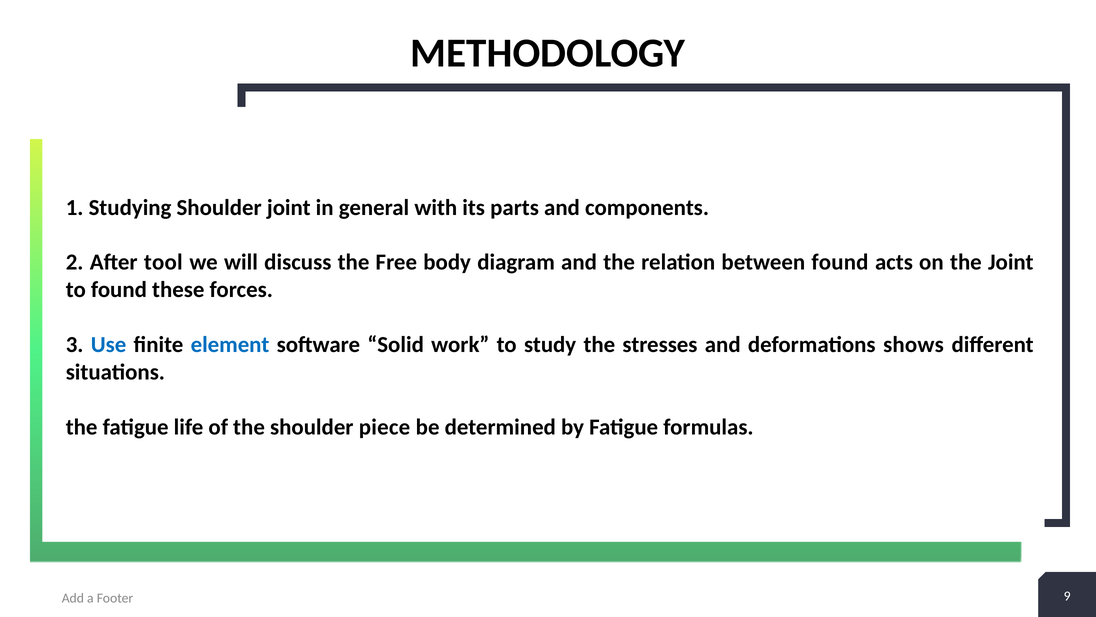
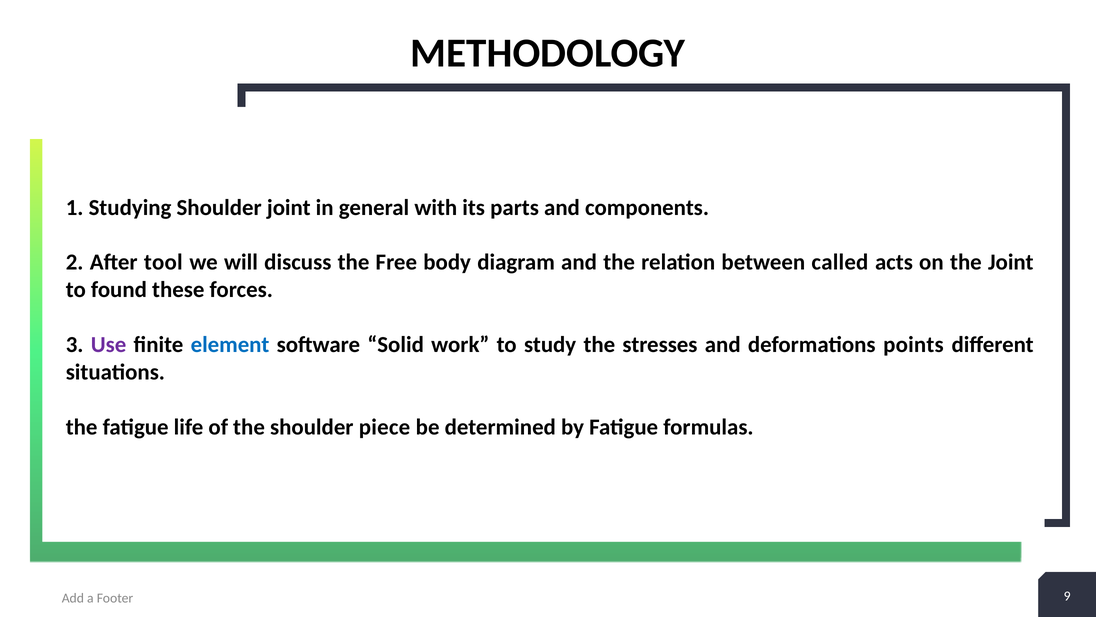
between found: found -> called
Use colour: blue -> purple
shows: shows -> points
